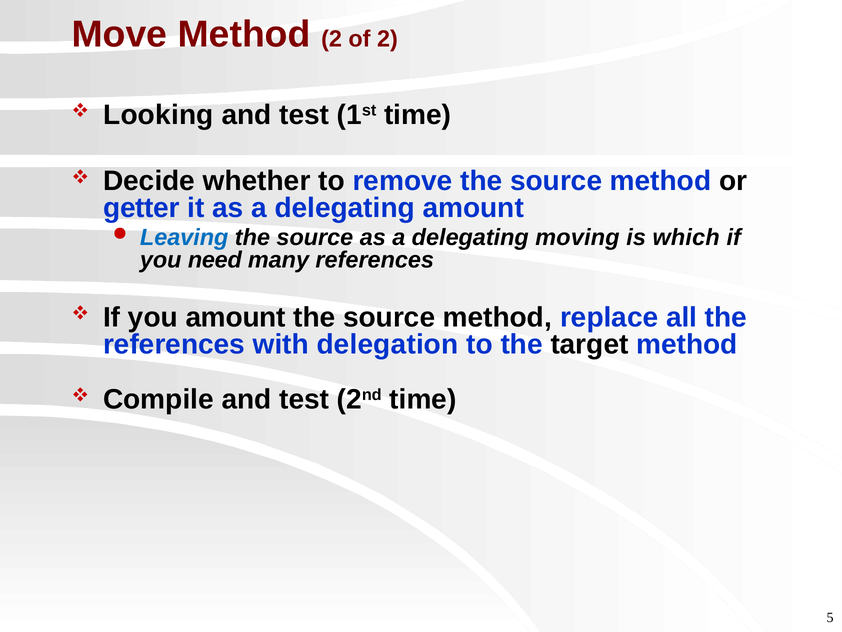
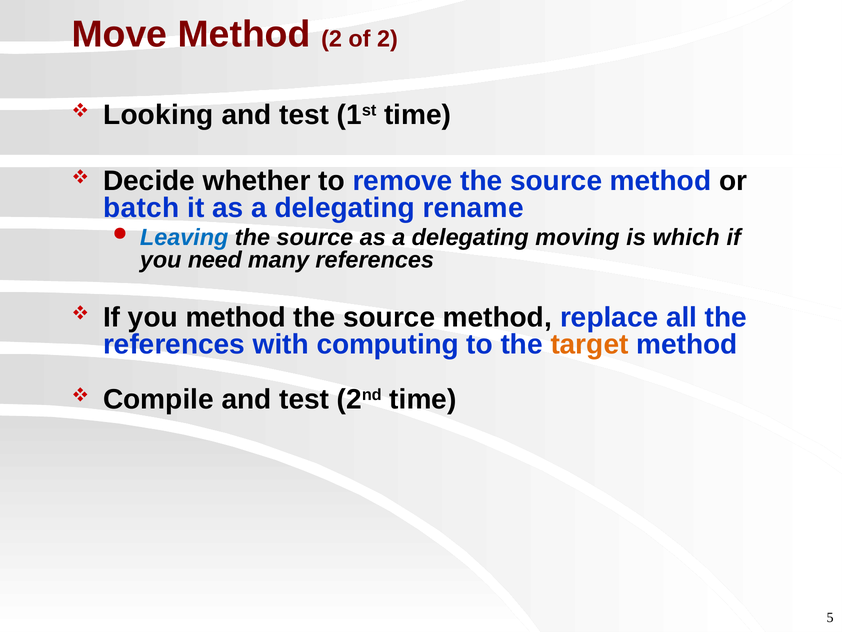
getter: getter -> batch
delegating amount: amount -> rename
you amount: amount -> method
delegation: delegation -> computing
target colour: black -> orange
